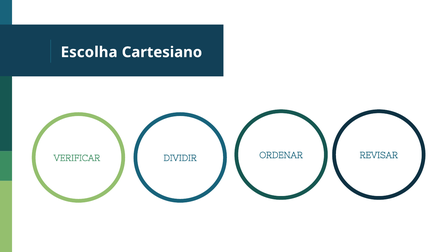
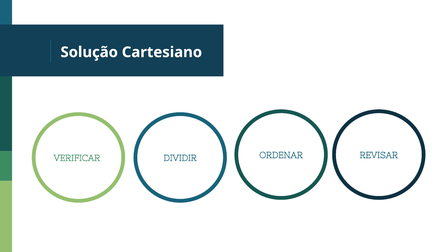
Escolha: Escolha -> Solução
